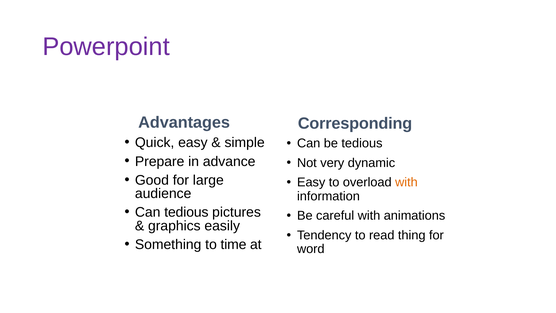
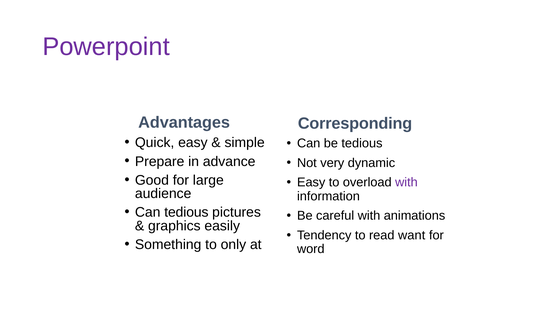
with at (406, 182) colour: orange -> purple
thing: thing -> want
time: time -> only
